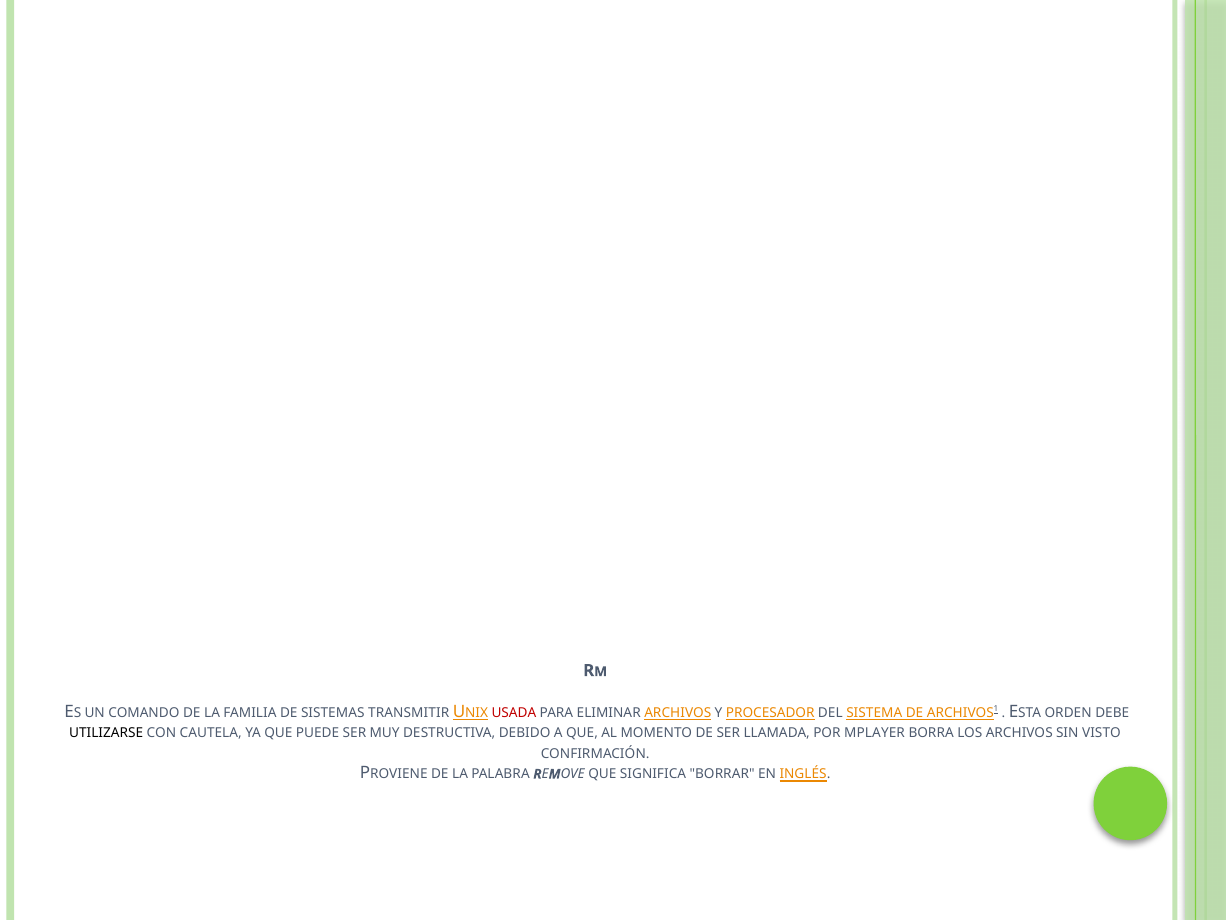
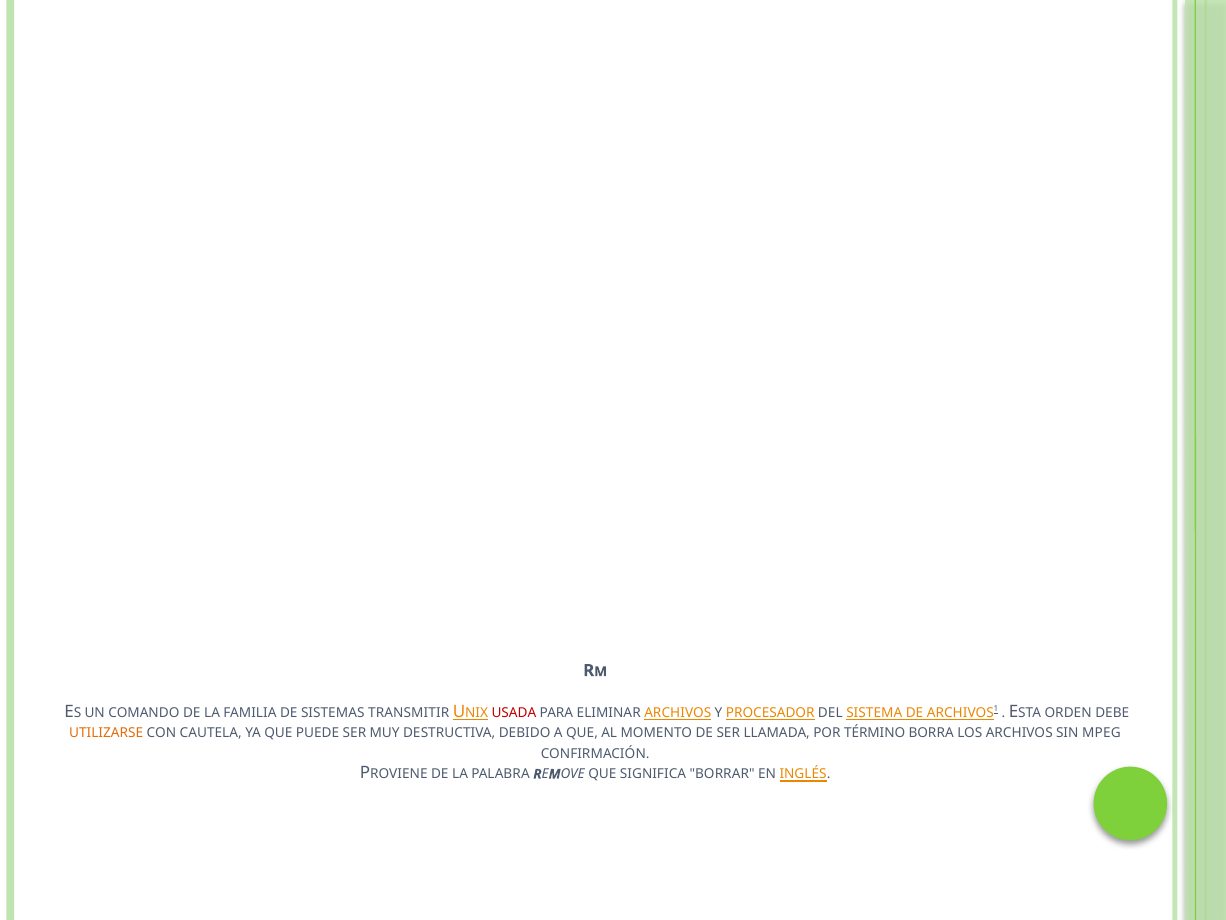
UTILIZARSE colour: black -> orange
MPLAYER: MPLAYER -> TÉRMINO
VISTO: VISTO -> MPEG
